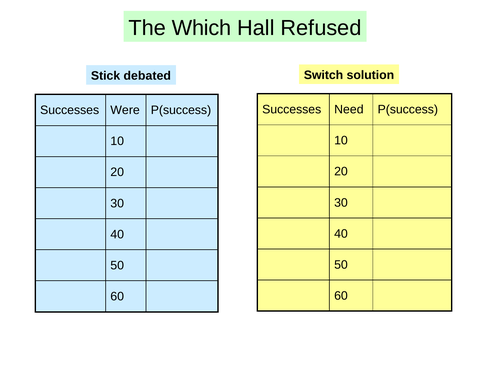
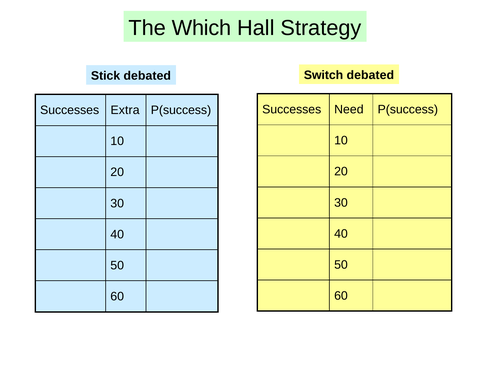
Refused: Refused -> Strategy
Switch solution: solution -> debated
Were: Were -> Extra
